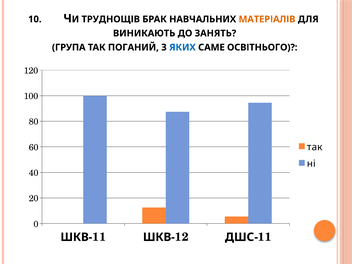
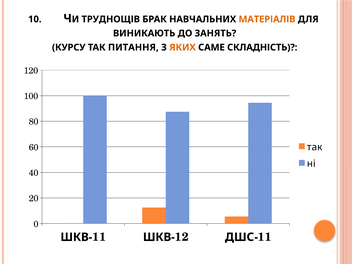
ГРУПА: ГРУПА -> КУРСУ
ПОГАНИЙ: ПОГАНИЙ -> ПИТАННЯ
ЯКИХ colour: blue -> orange
ОСВІТНЬОГО: ОСВІТНЬОГО -> СКЛАДНІСТЬ
